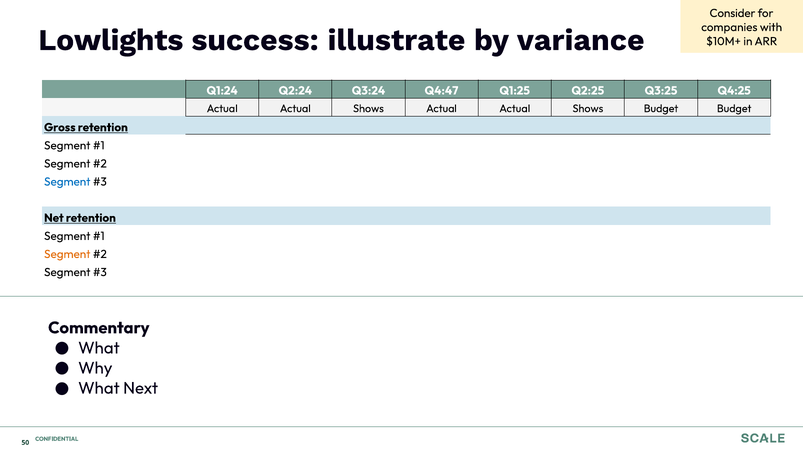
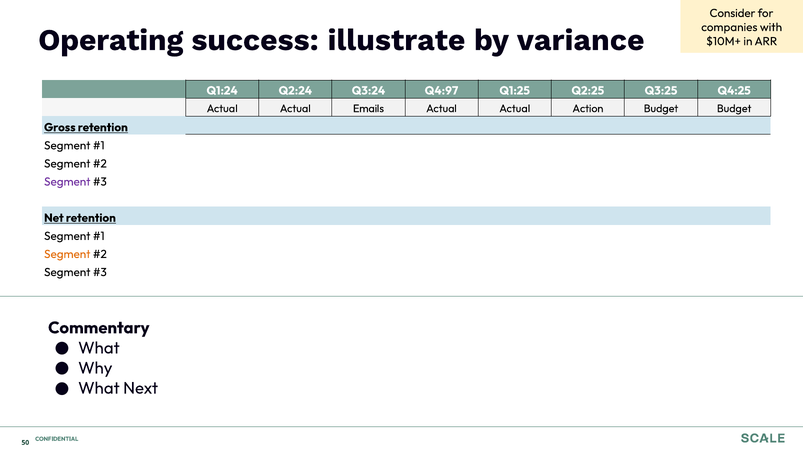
Lowlights: Lowlights -> Operating
Q4:47: Q4:47 -> Q4:97
Shows at (368, 108): Shows -> Emails
Shows at (588, 108): Shows -> Action
Segment at (67, 182) colour: blue -> purple
